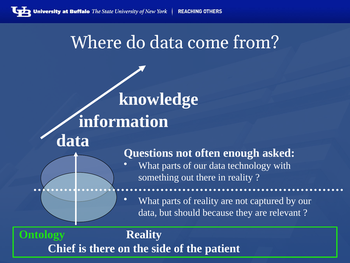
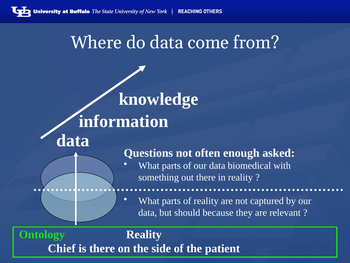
technology: technology -> biomedical
